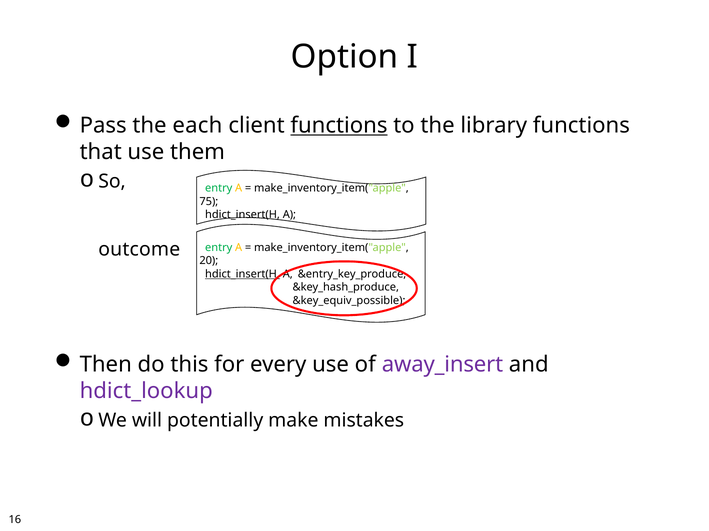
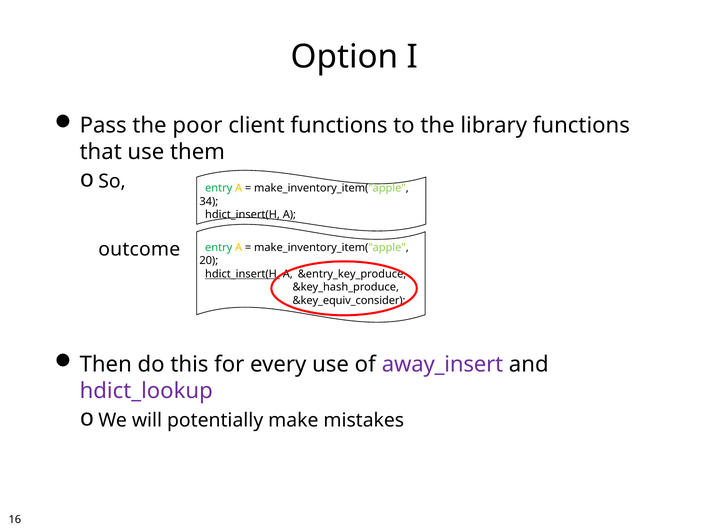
each: each -> poor
functions at (339, 126) underline: present -> none
75: 75 -> 34
&key_equiv_possible: &key_equiv_possible -> &key_equiv_consider
